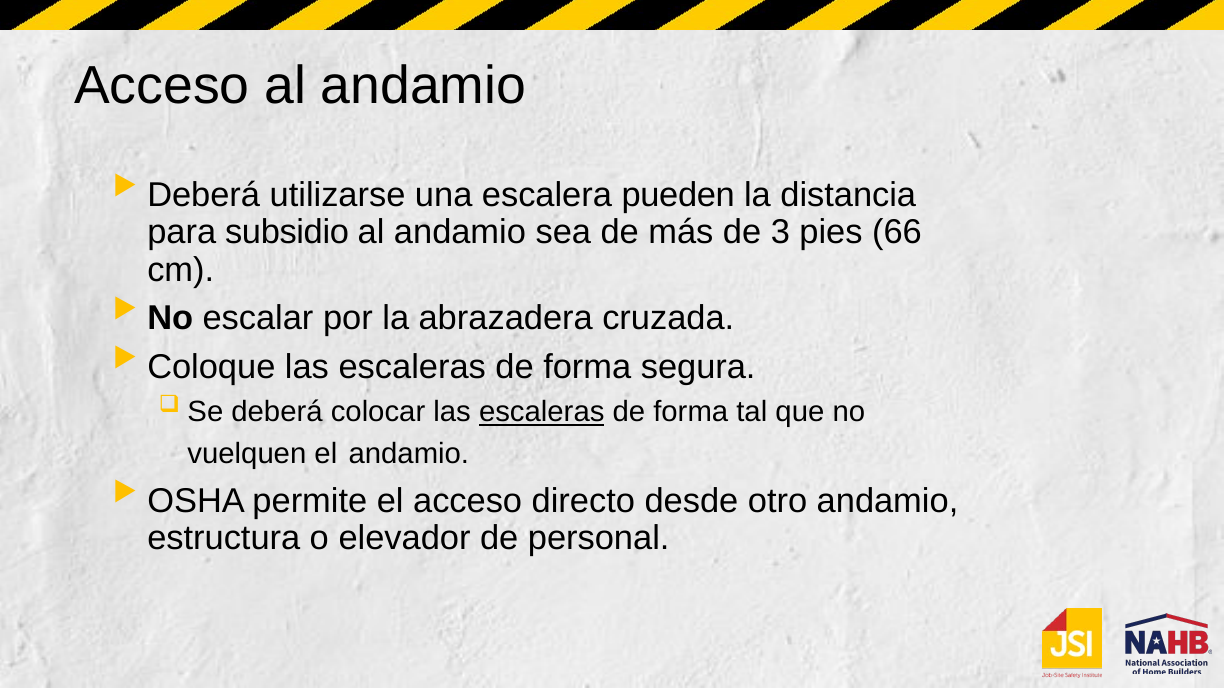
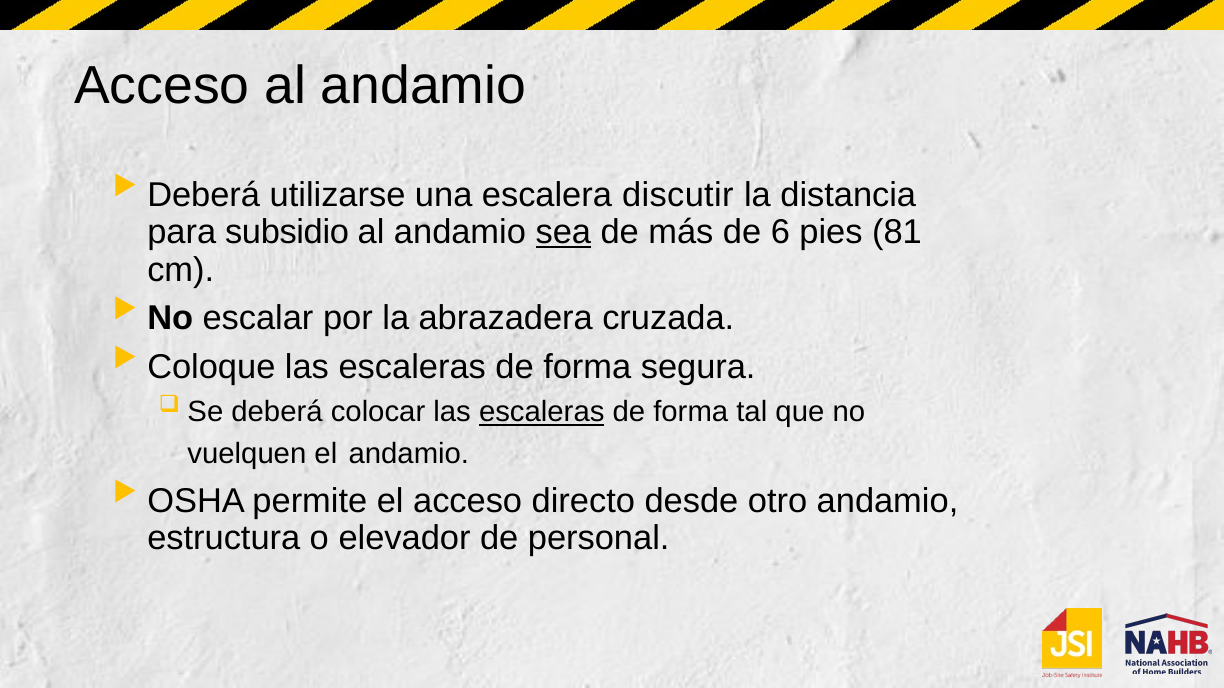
pueden: pueden -> discutir
sea underline: none -> present
3: 3 -> 6
66: 66 -> 81
